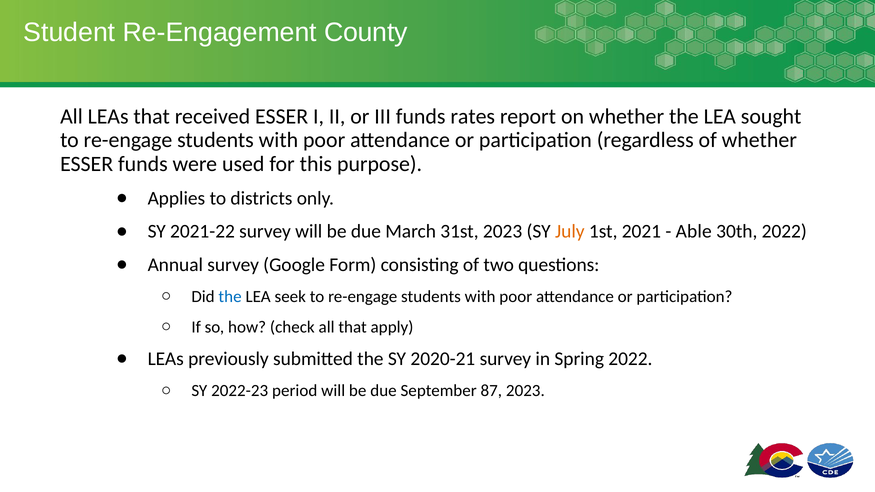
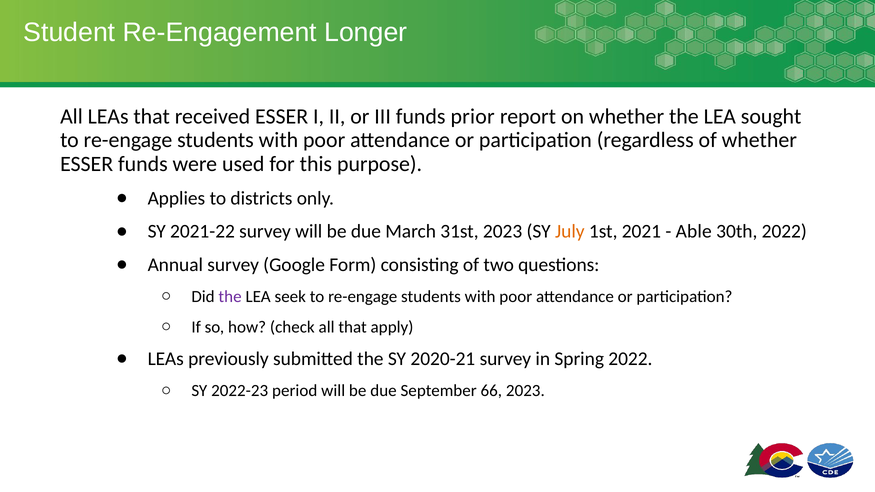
County: County -> Longer
rates: rates -> prior
the at (230, 297) colour: blue -> purple
87: 87 -> 66
